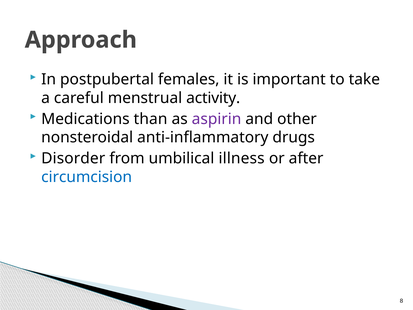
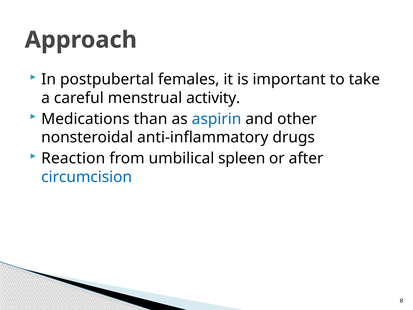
aspirin colour: purple -> blue
Disorder: Disorder -> Reaction
illness: illness -> spleen
